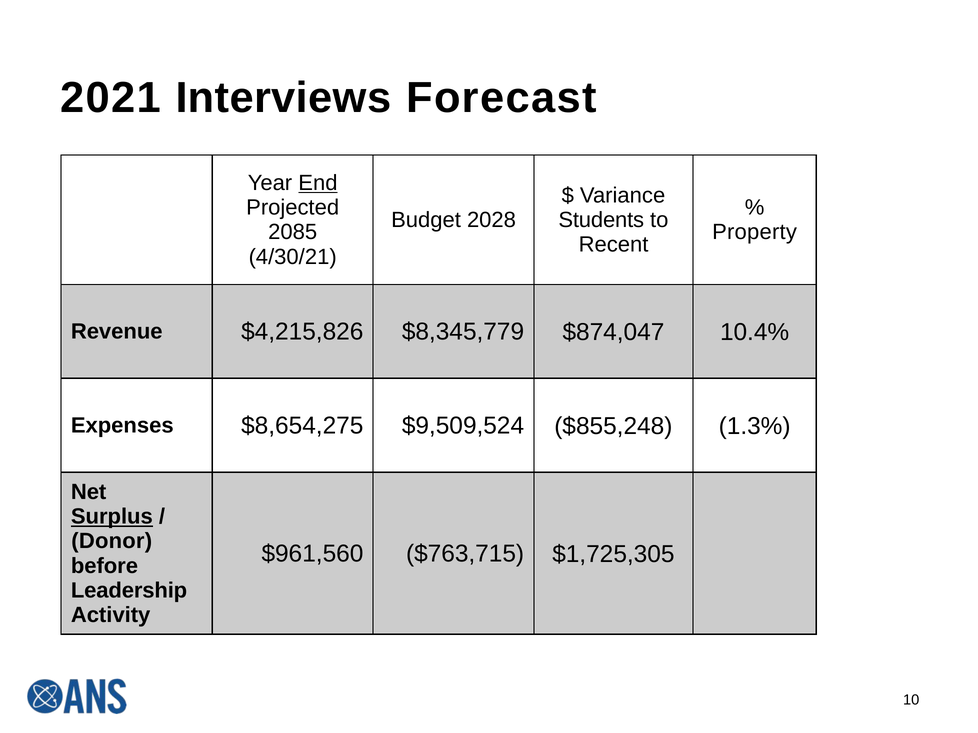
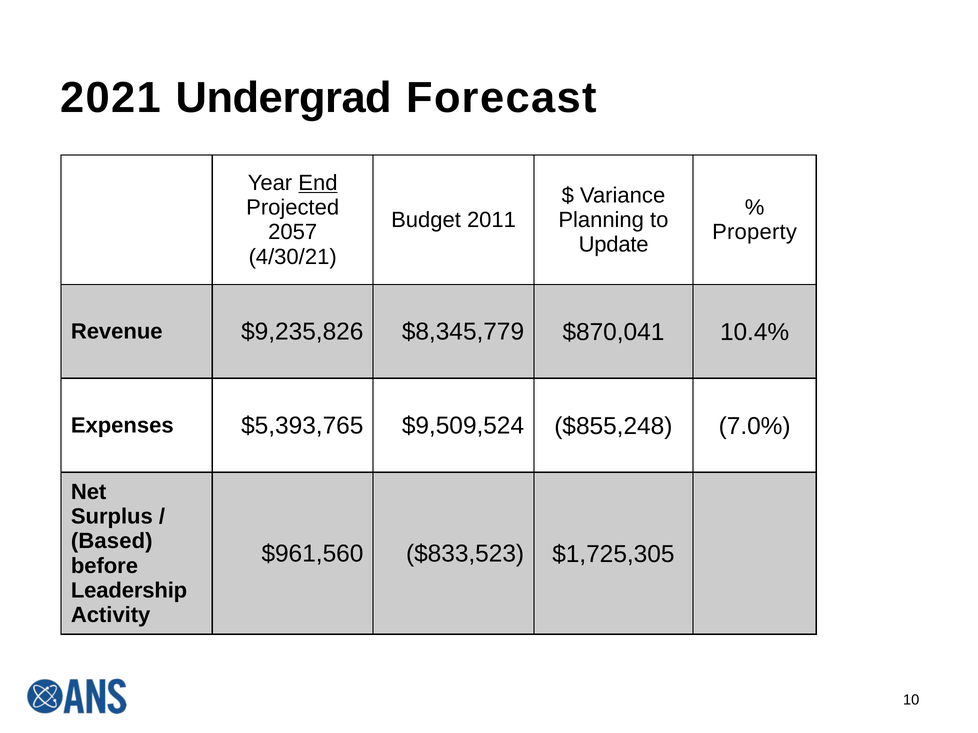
Interviews: Interviews -> Undergrad
2028: 2028 -> 2011
Students: Students -> Planning
2085: 2085 -> 2057
Recent: Recent -> Update
$4,215,826: $4,215,826 -> $9,235,826
$874,047: $874,047 -> $870,041
$8,654,275: $8,654,275 -> $5,393,765
1.3%: 1.3% -> 7.0%
Surplus underline: present -> none
Donor: Donor -> Based
$763,715: $763,715 -> $833,523
